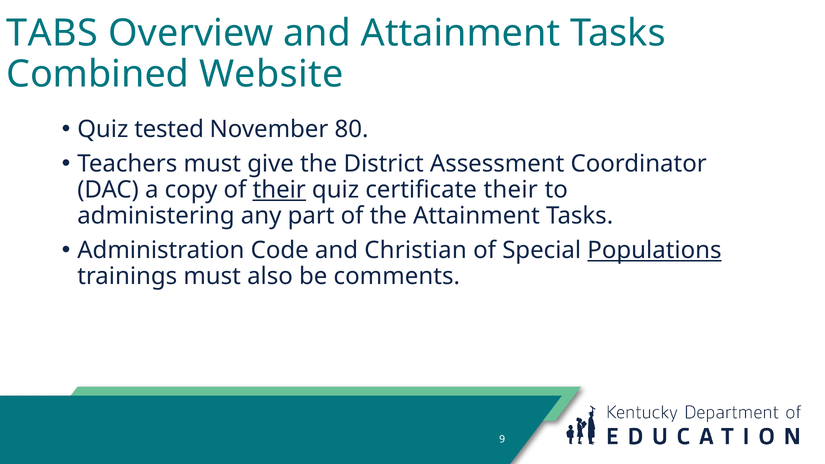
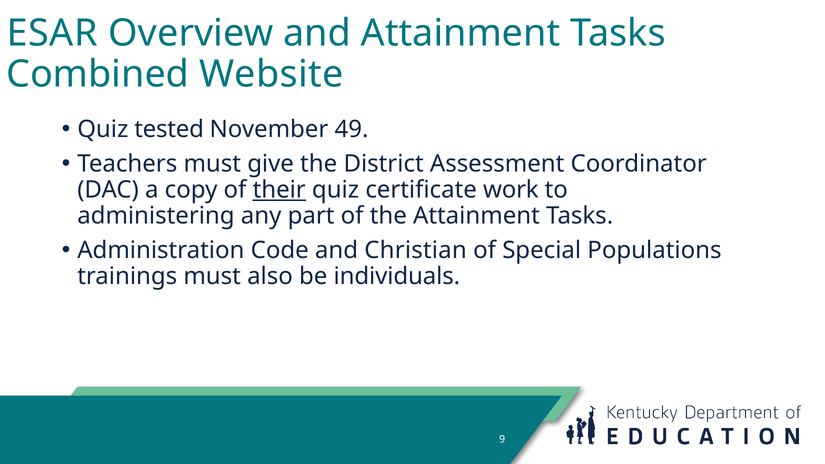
TABS: TABS -> ESAR
80: 80 -> 49
certificate their: their -> work
Populations underline: present -> none
comments: comments -> individuals
